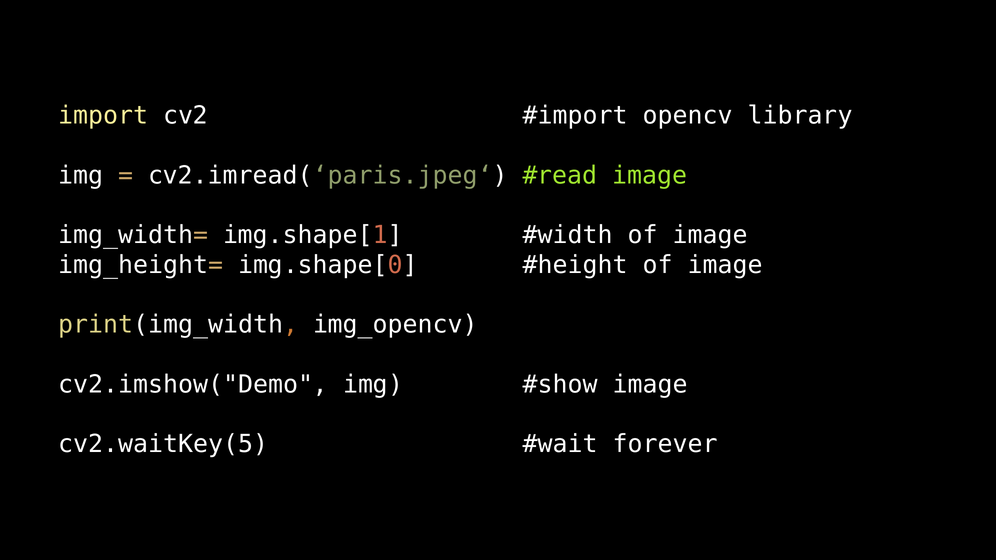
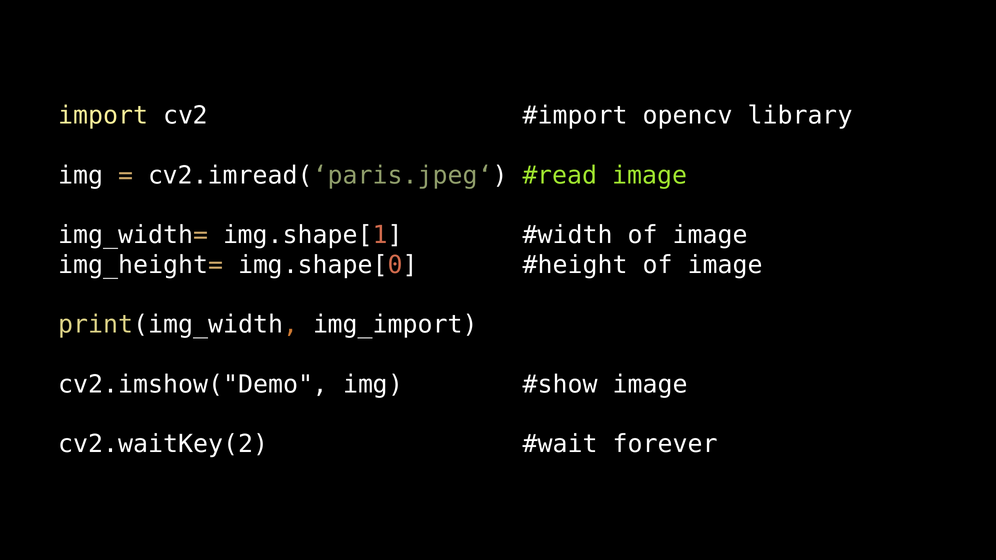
img_opencv: img_opencv -> img_import
cv2.waitKey(5: cv2.waitKey(5 -> cv2.waitKey(2
